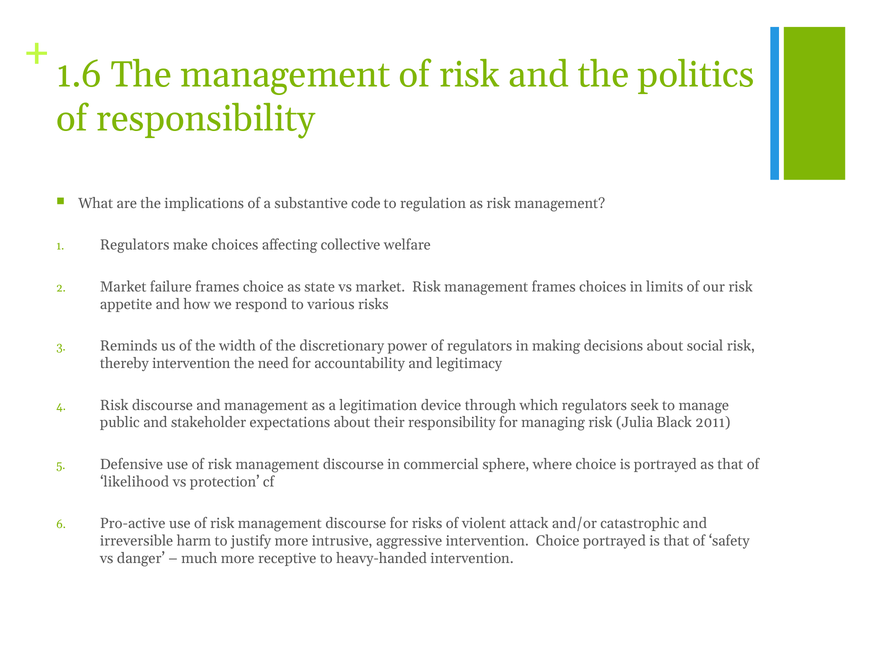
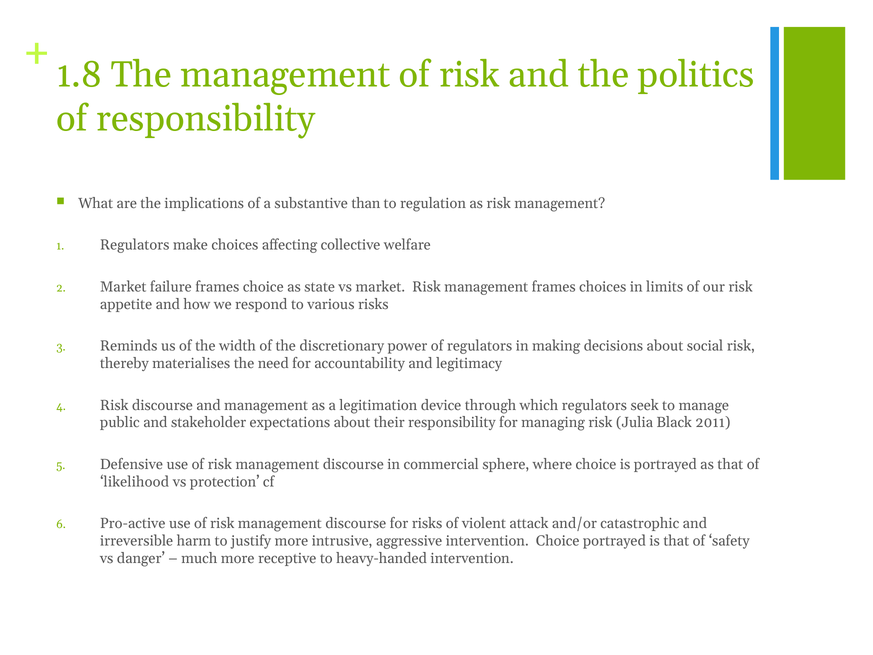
1.6: 1.6 -> 1.8
code: code -> than
thereby intervention: intervention -> materialises
